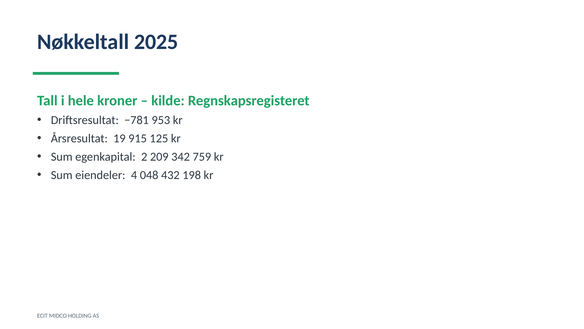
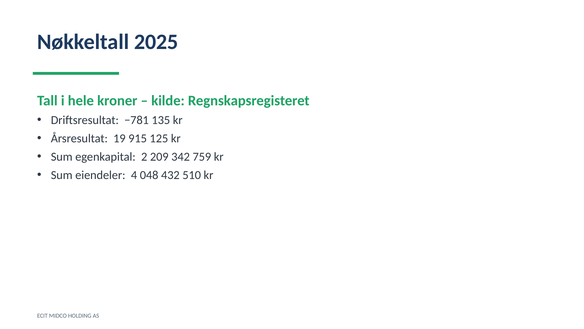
953: 953 -> 135
198: 198 -> 510
